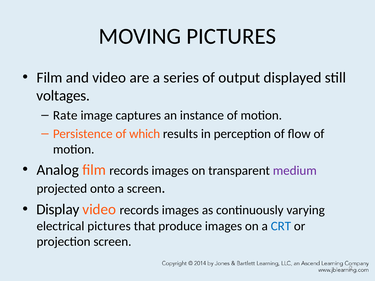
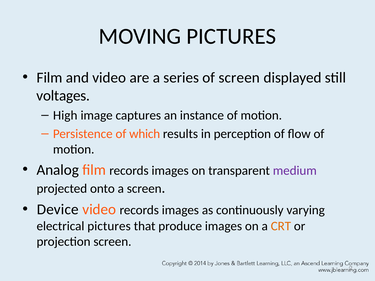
of output: output -> screen
Rate: Rate -> High
Display: Display -> Device
CRT colour: blue -> orange
